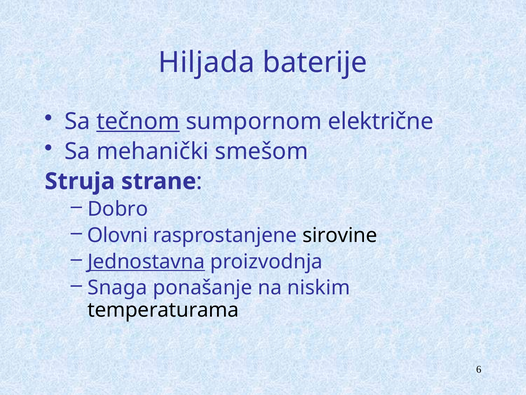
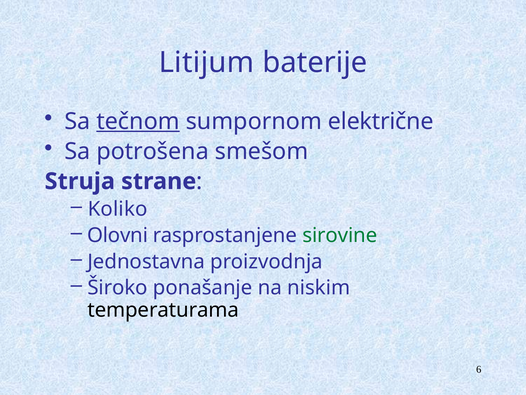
Hiljada: Hiljada -> Litijum
mehanički: mehanički -> potrošena
Dobro: Dobro -> Koliko
sirovine colour: black -> green
Jednostavna underline: present -> none
Snaga: Snaga -> Široko
